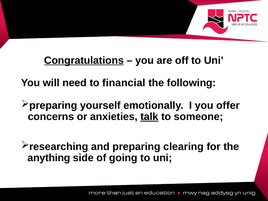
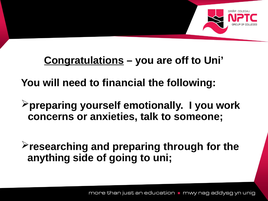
offer: offer -> work
talk underline: present -> none
clearing: clearing -> through
